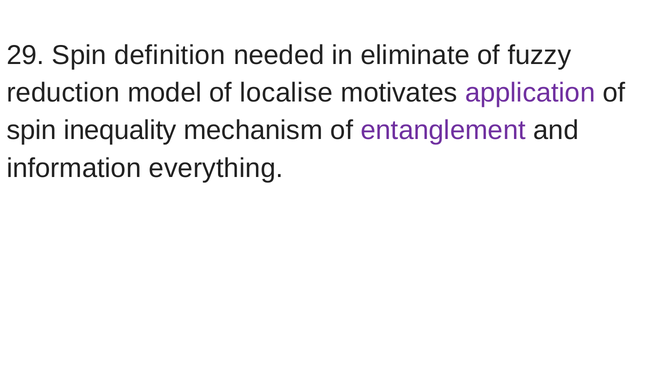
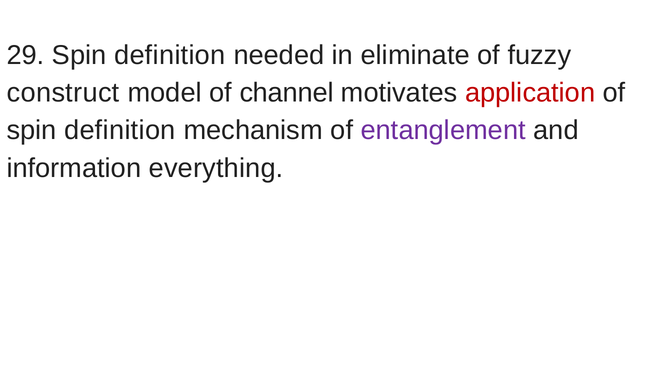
reduction: reduction -> construct
localise: localise -> channel
application colour: purple -> red
inequality at (120, 130): inequality -> definition
